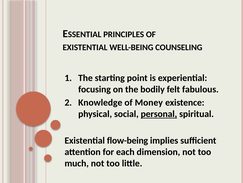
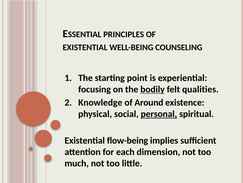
bodily underline: none -> present
fabulous: fabulous -> qualities
Money: Money -> Around
